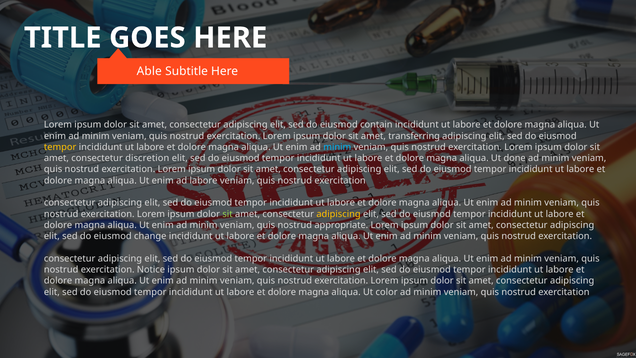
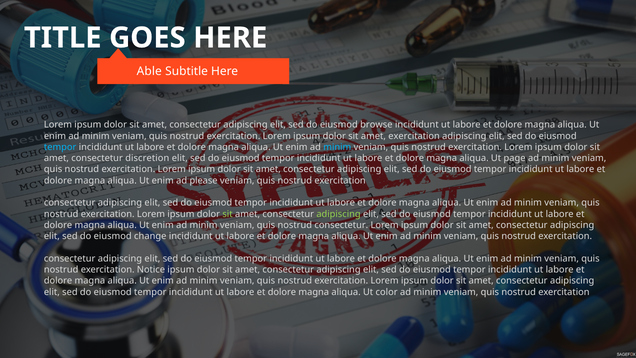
contain: contain -> browse
amet transferring: transferring -> exercitation
tempor at (60, 147) colour: yellow -> light blue
done: done -> page
ad labore: labore -> please
adipiscing at (339, 214) colour: yellow -> light green
nostrud appropriate: appropriate -> consectetur
